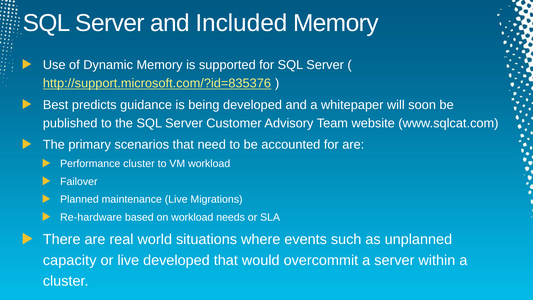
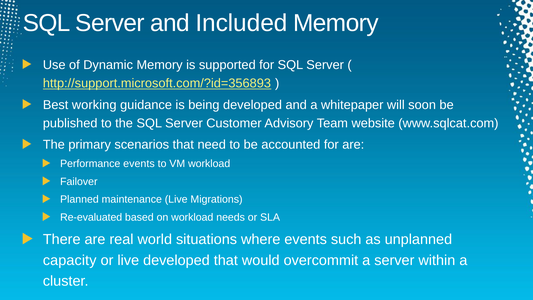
http://support.microsoft.com/?id=835376: http://support.microsoft.com/?id=835376 -> http://support.microsoft.com/?id=356893
predicts: predicts -> working
Performance cluster: cluster -> events
Re-hardware: Re-hardware -> Re-evaluated
